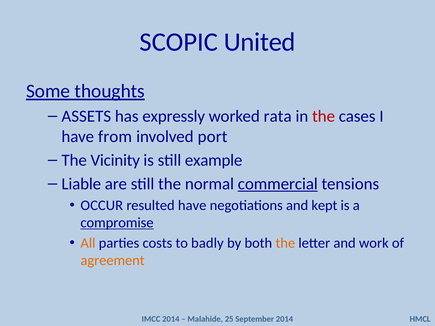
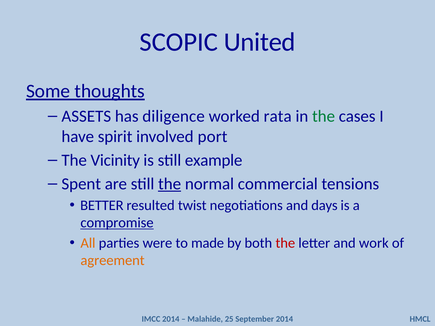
expressly: expressly -> diligence
the at (324, 116) colour: red -> green
from: from -> spirit
Liable: Liable -> Spent
the at (170, 184) underline: none -> present
commercial underline: present -> none
OCCUR: OCCUR -> BETTER
resulted have: have -> twist
kept: kept -> days
costs: costs -> were
badly: badly -> made
the at (285, 243) colour: orange -> red
